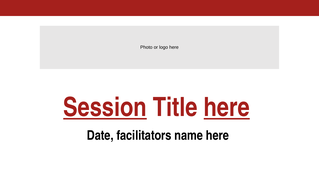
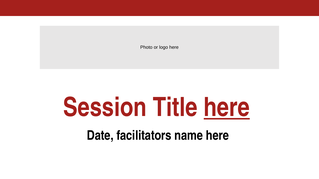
Session underline: present -> none
